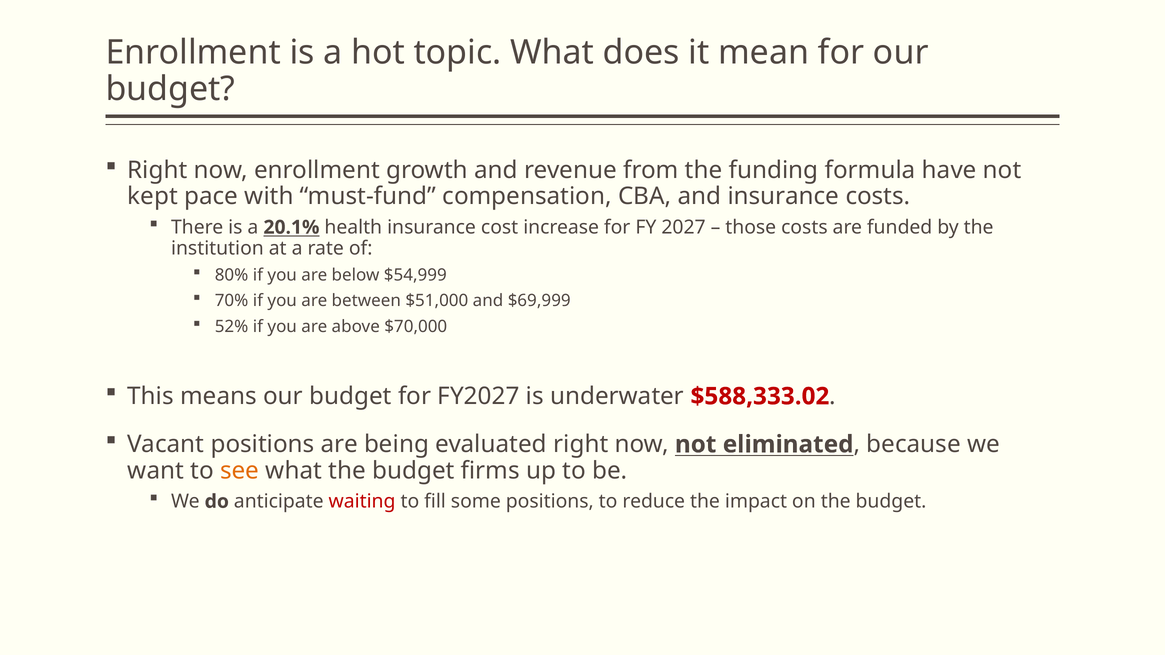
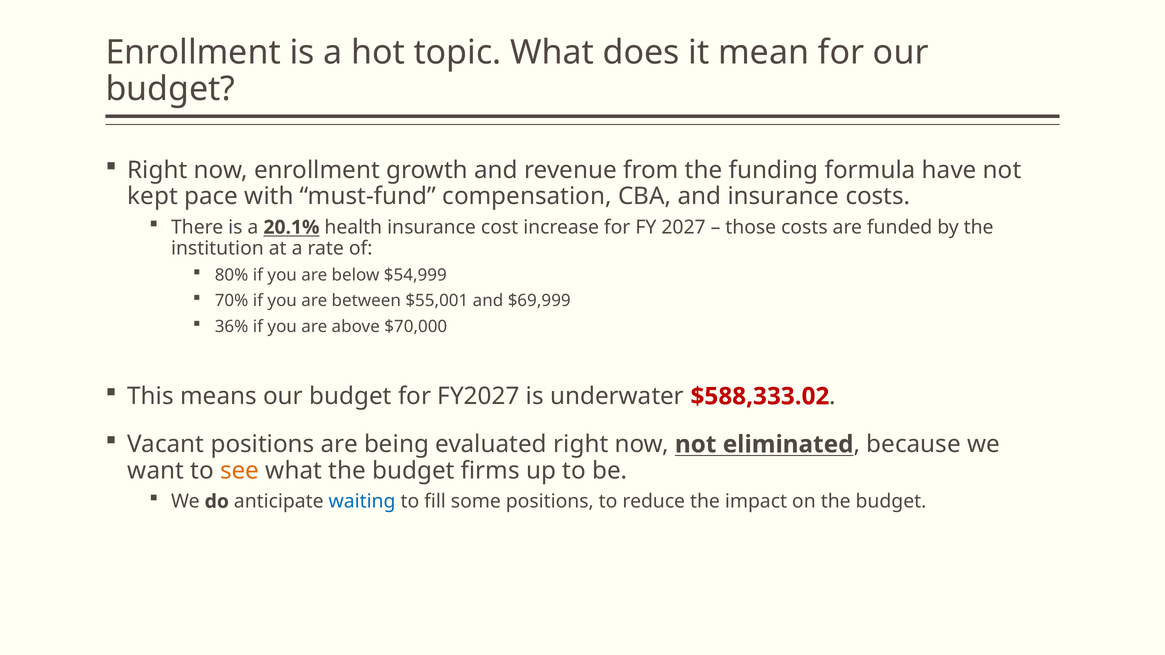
$51,000: $51,000 -> $55,001
52%: 52% -> 36%
waiting colour: red -> blue
